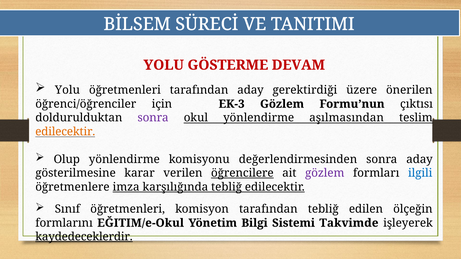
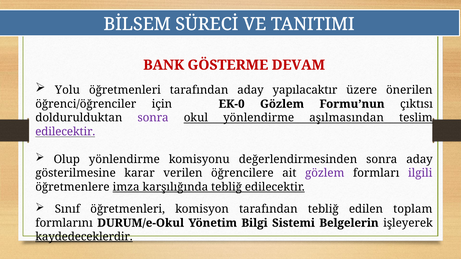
YOLU at (164, 65): YOLU -> BANK
gerektirdiği: gerektirdiği -> yapılacaktır
EK-3: EK-3 -> EK-0
edilecektir at (65, 132) colour: orange -> purple
öğrencilere underline: present -> none
ilgili colour: blue -> purple
ölçeğin: ölçeğin -> toplam
EĞITIM/e-Okul: EĞITIM/e-Okul -> DURUM/e-Okul
Takvimde: Takvimde -> Belgelerin
